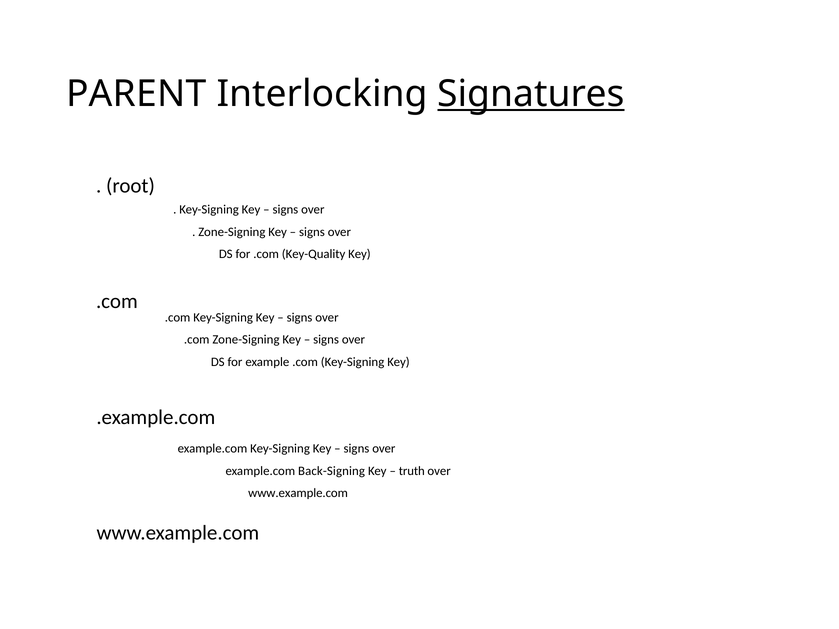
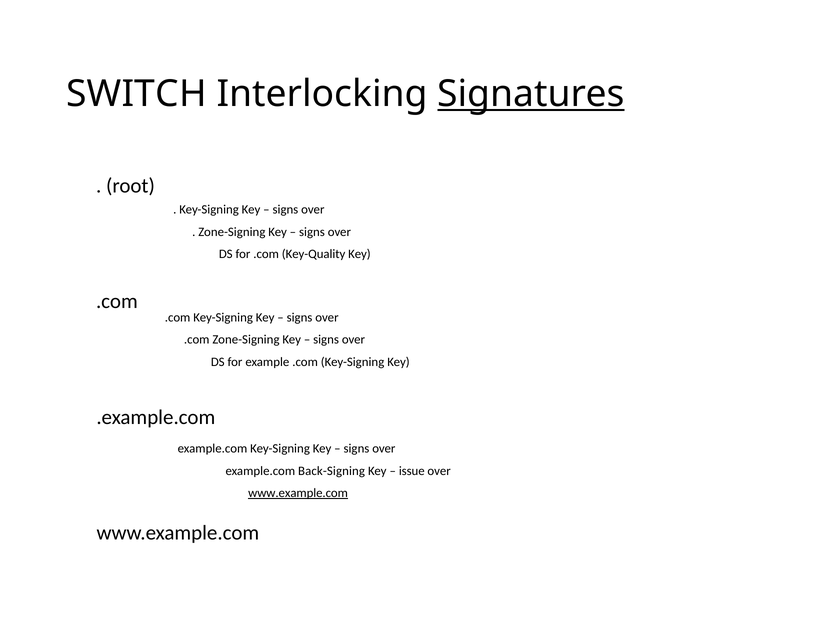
PARENT: PARENT -> SWITCH
truth: truth -> issue
www.example.com at (298, 493) underline: none -> present
